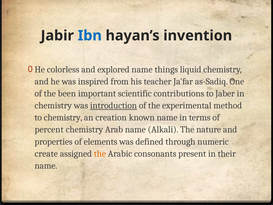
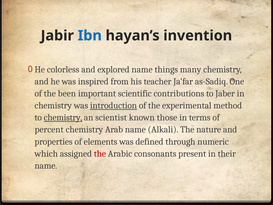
liquid: liquid -> many
chemistry at (63, 117) underline: none -> present
creation: creation -> scientist
known name: name -> those
create: create -> which
the at (100, 153) colour: orange -> red
